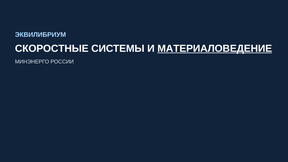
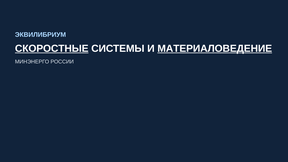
СКОРОСТНЫЕ underline: none -> present
